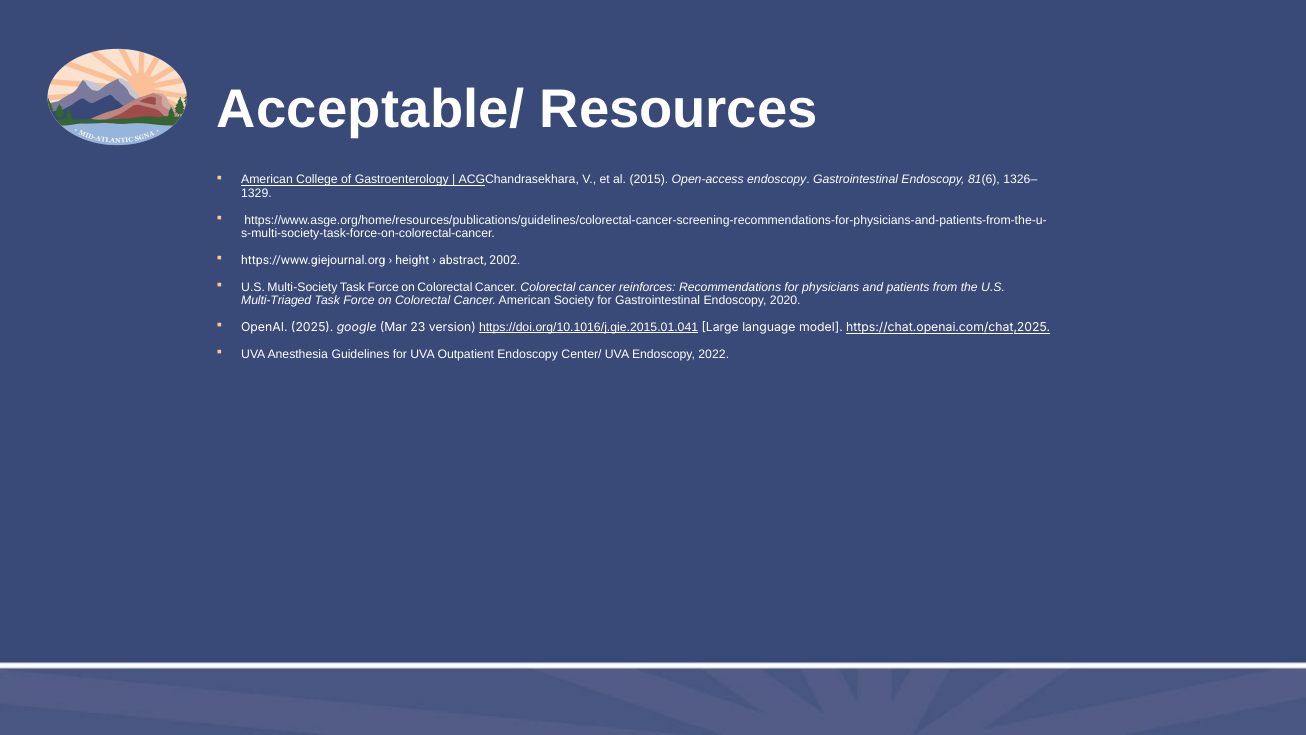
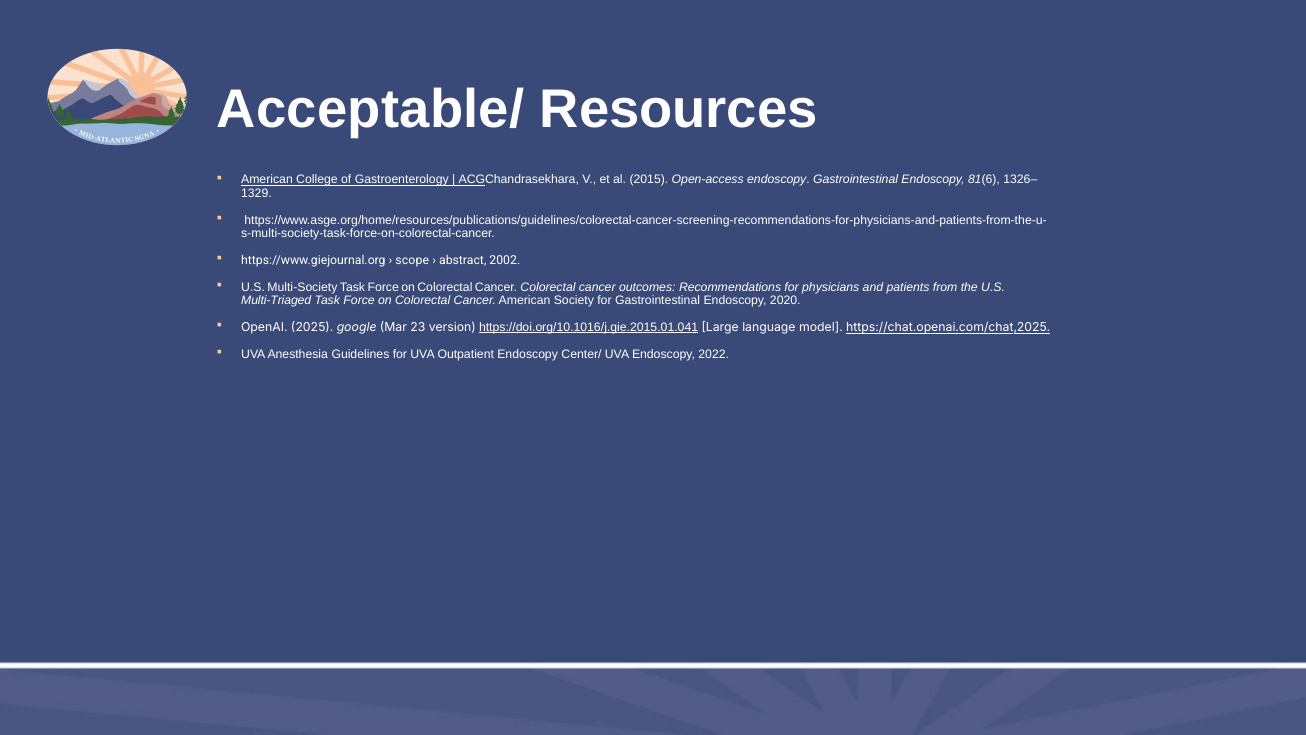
height: height -> scope
reinforces: reinforces -> outcomes
